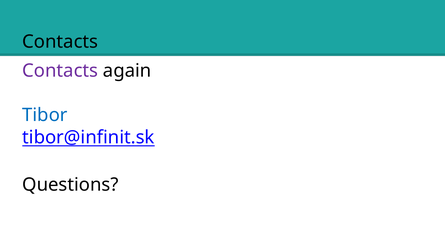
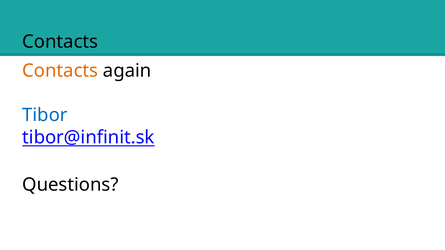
Contacts at (60, 71) colour: purple -> orange
